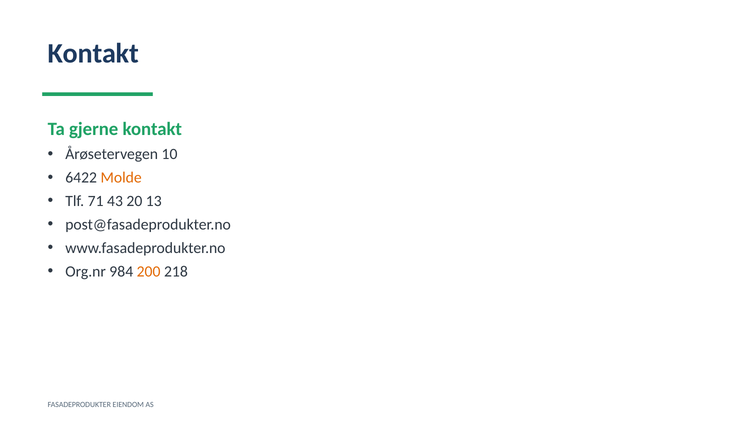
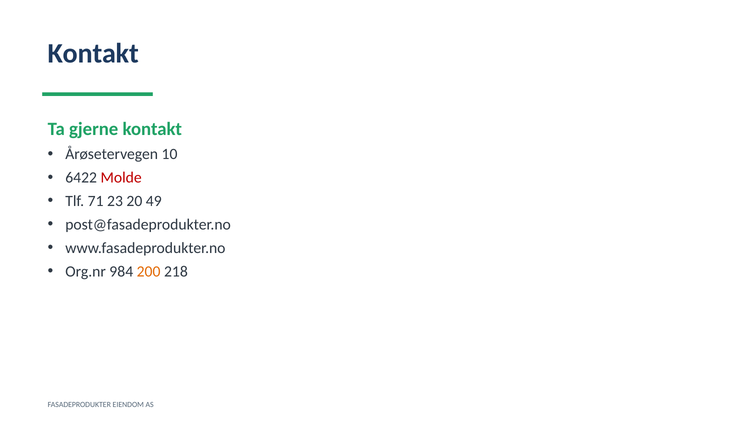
Molde colour: orange -> red
43: 43 -> 23
13: 13 -> 49
